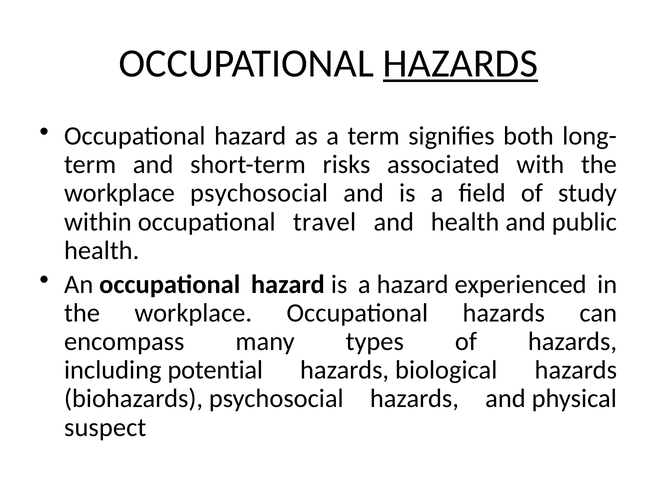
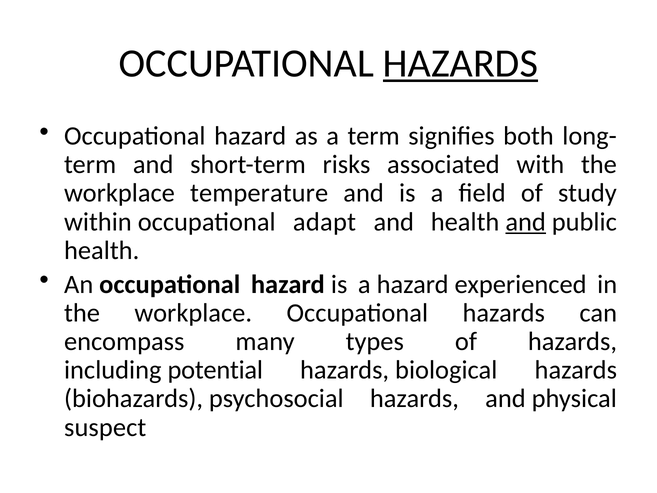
workplace psychosocial: psychosocial -> temperature
travel: travel -> adapt
and at (526, 222) underline: none -> present
